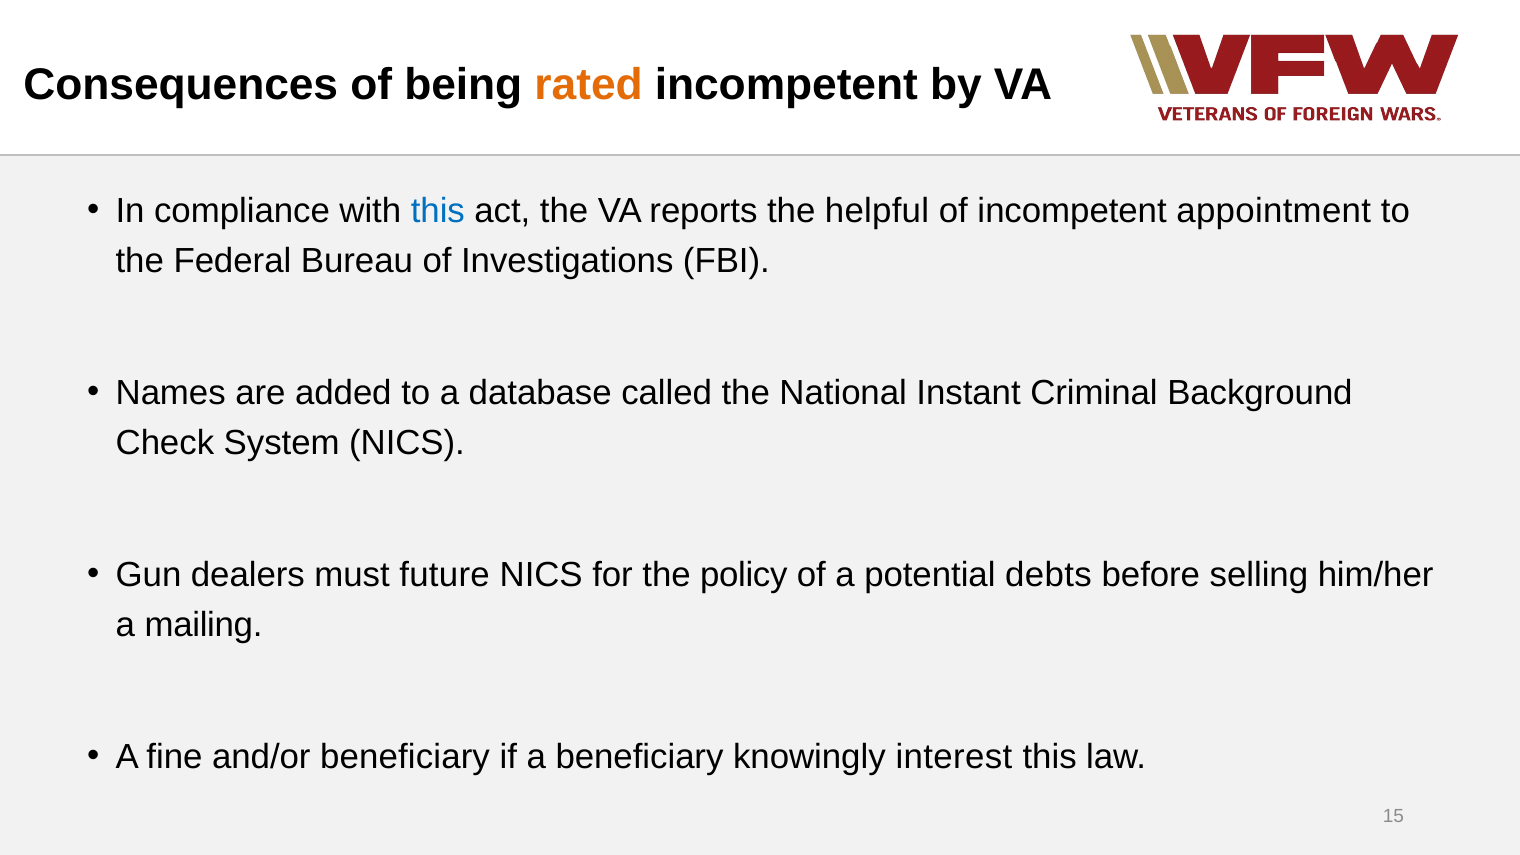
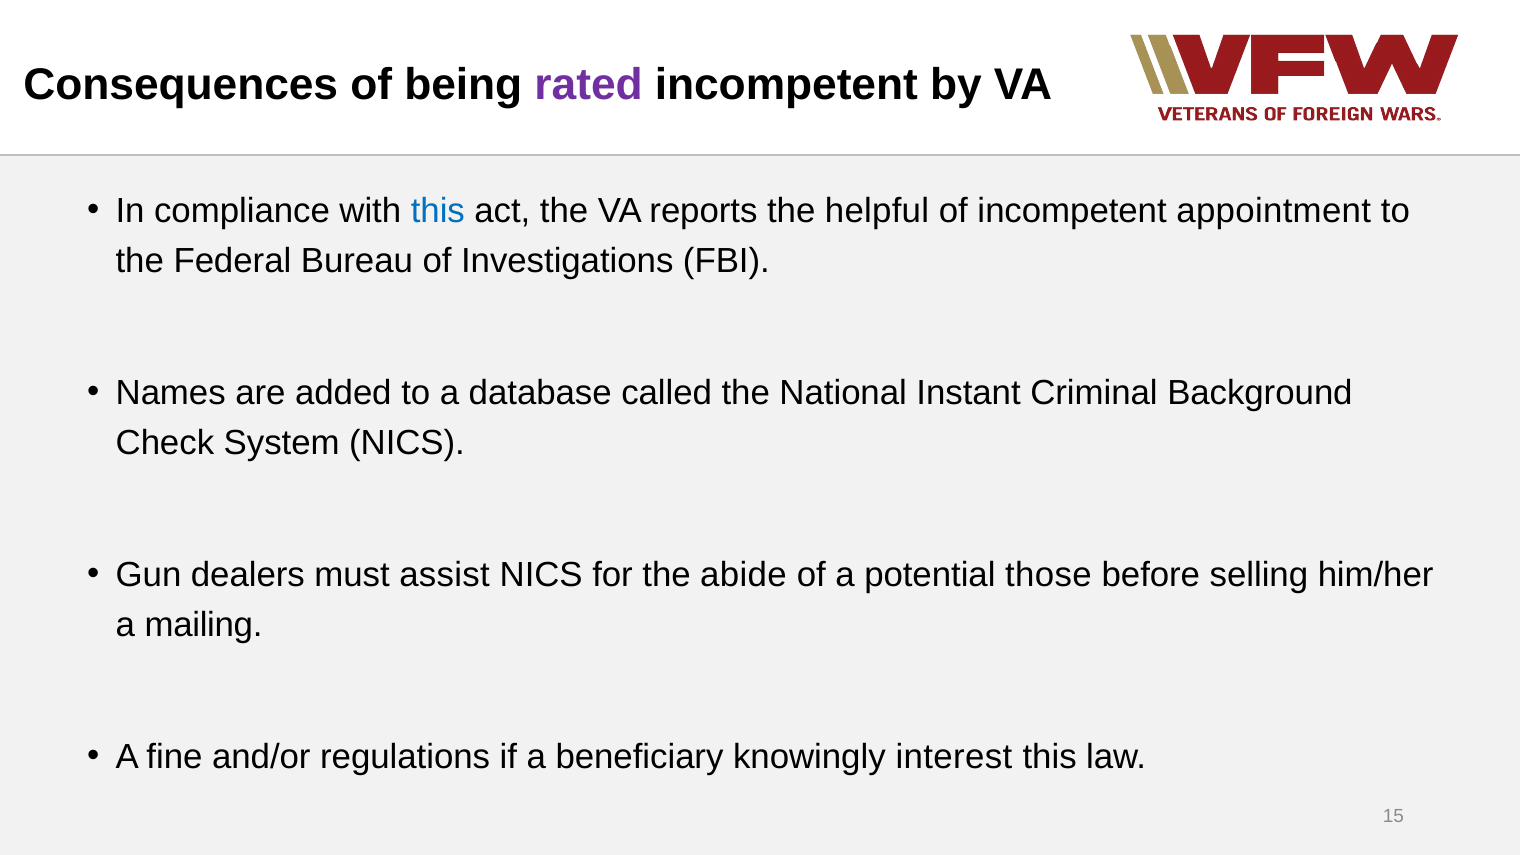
rated colour: orange -> purple
future: future -> assist
policy: policy -> abide
debts: debts -> those
and/or beneficiary: beneficiary -> regulations
